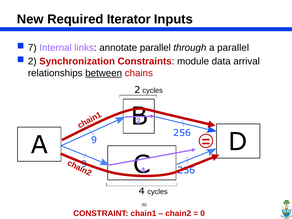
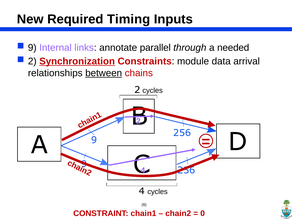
Iterator: Iterator -> Timing
7: 7 -> 9
a parallel: parallel -> needed
Synchronization underline: none -> present
